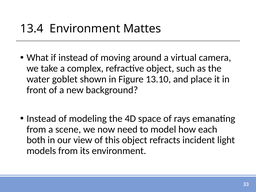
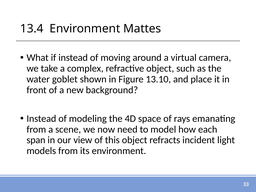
both: both -> span
